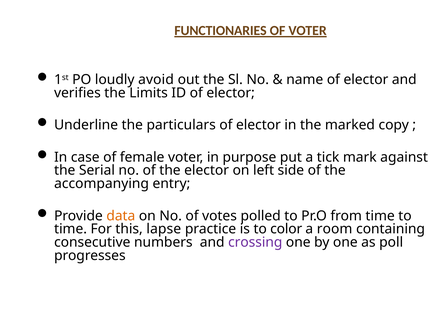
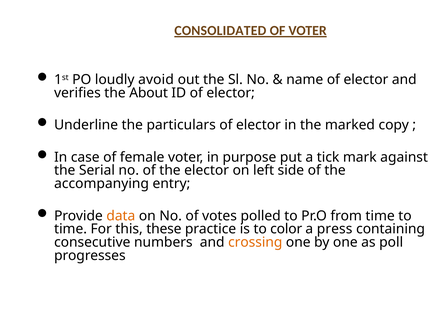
FUNCTIONARIES: FUNCTIONARIES -> CONSOLIDATED
Limits: Limits -> About
lapse: lapse -> these
room: room -> press
crossing colour: purple -> orange
